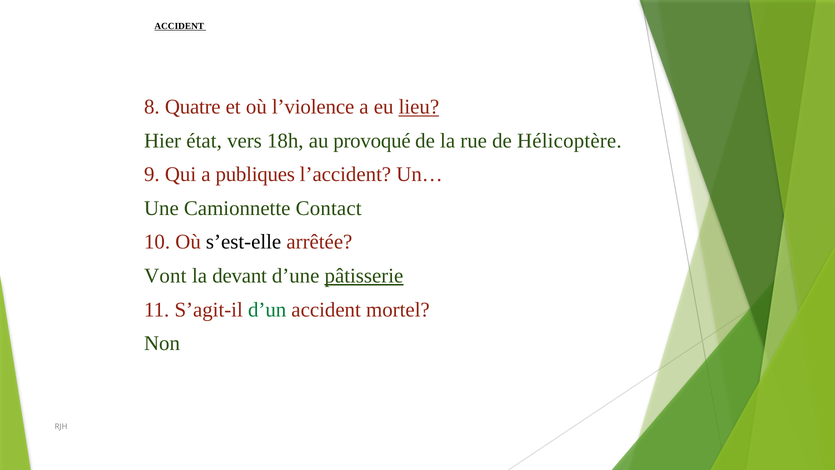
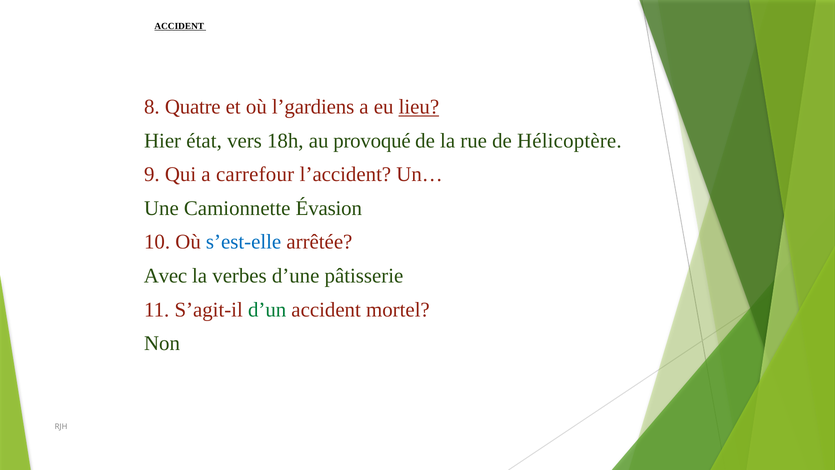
l’violence: l’violence -> l’gardiens
publiques: publiques -> carrefour
Contact: Contact -> Évasion
s’est-elle colour: black -> blue
Vont: Vont -> Avec
devant: devant -> verbes
pâtisserie underline: present -> none
